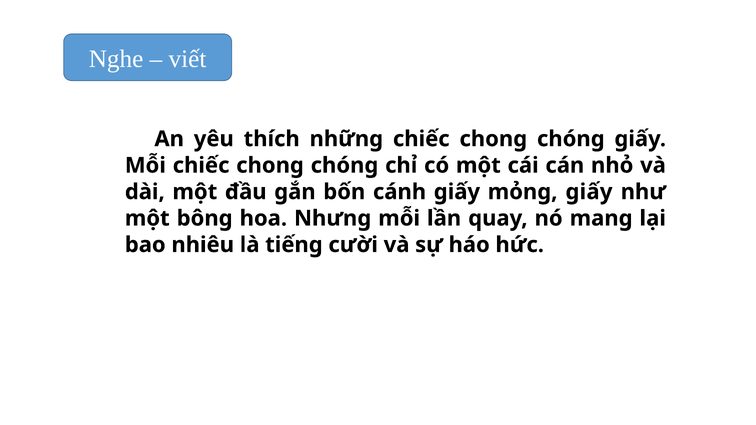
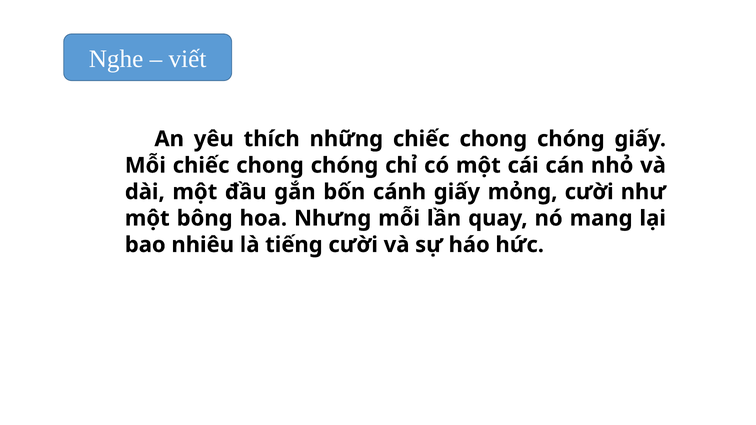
mỏng giấy: giấy -> cười
